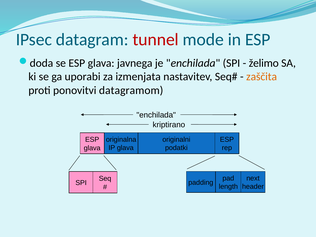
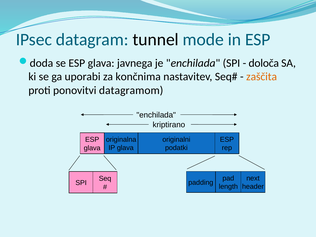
tunnel colour: red -> black
želimo: želimo -> določa
izmenjata: izmenjata -> končnima
